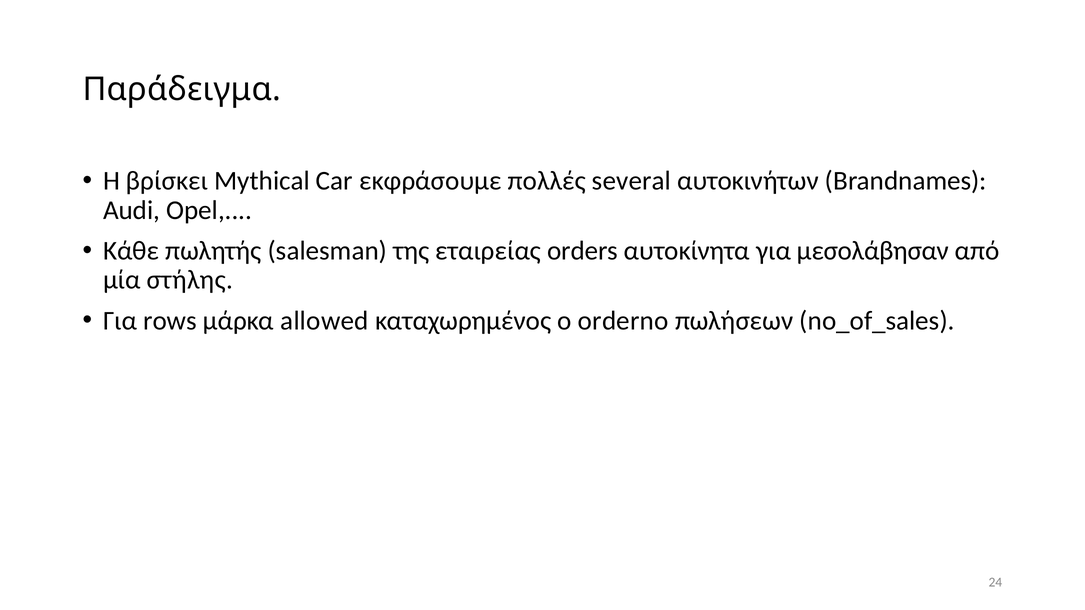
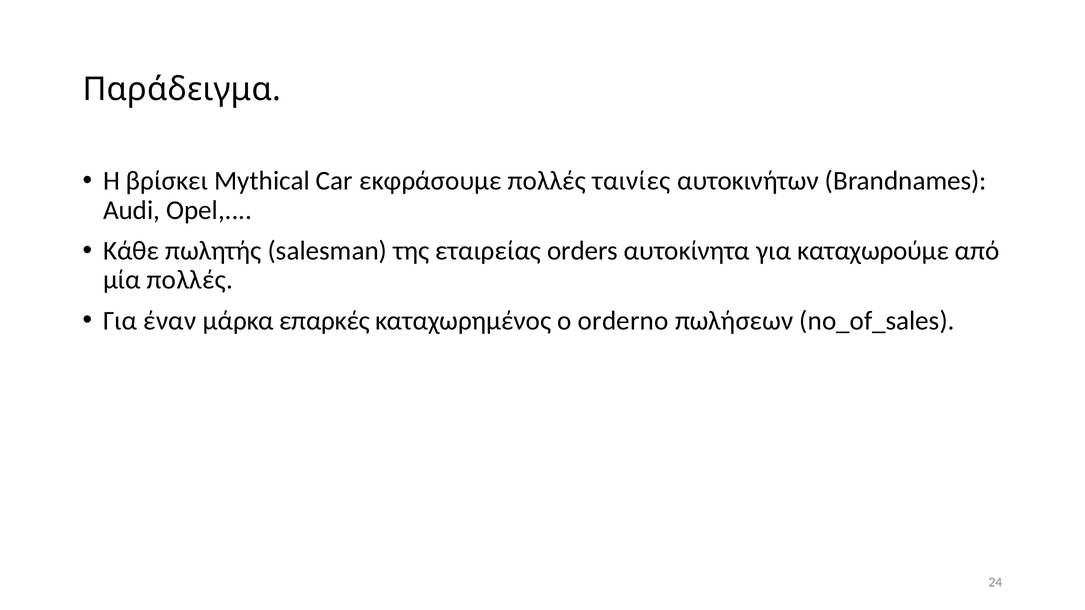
several: several -> ταινίες
μεσολάβησαν: μεσολάβησαν -> καταχωρούμε
μία στήλης: στήλης -> πολλές
rows: rows -> έναν
allowed: allowed -> επαρκές
